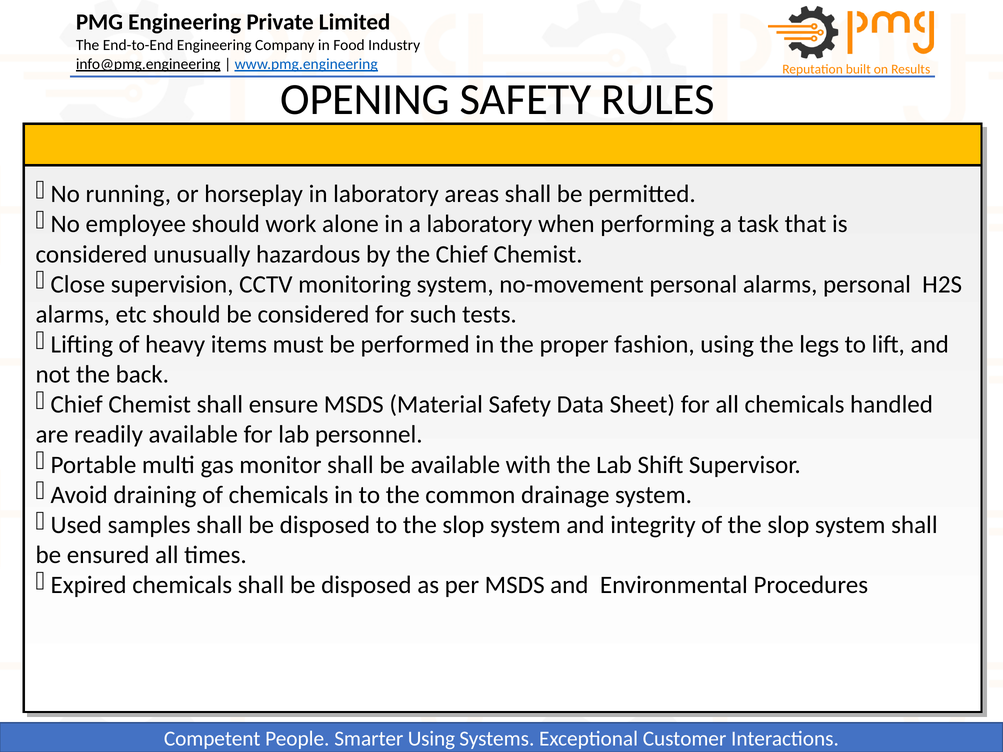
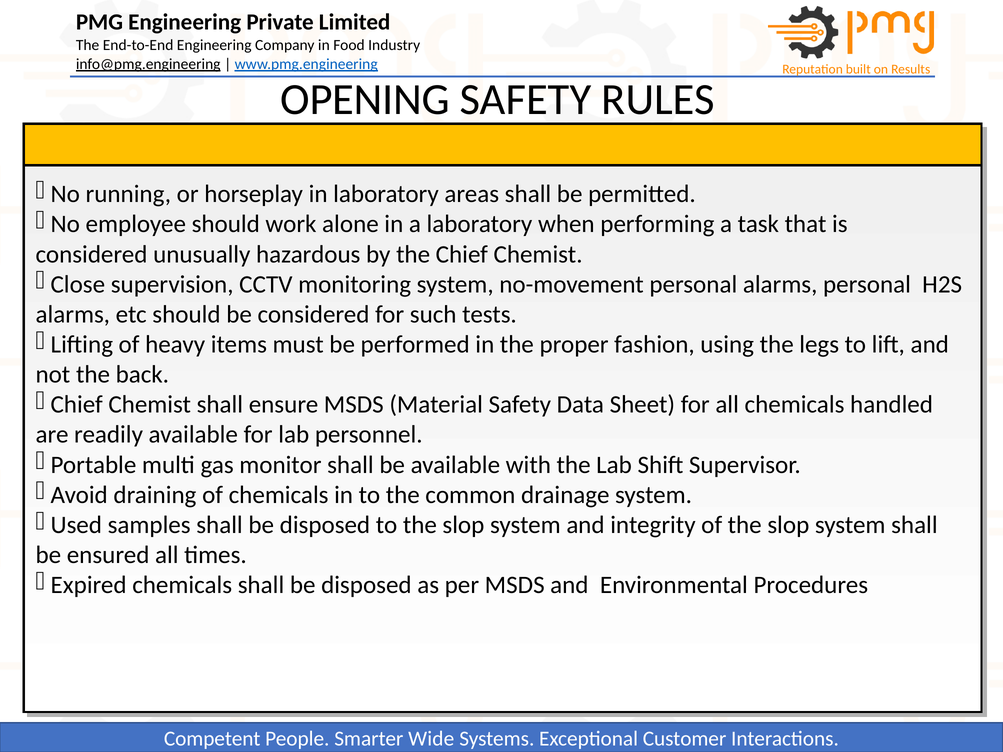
Using at (431, 739): Using -> Wide
